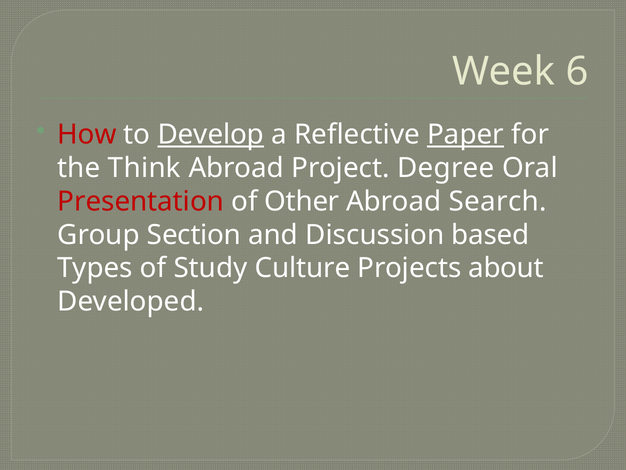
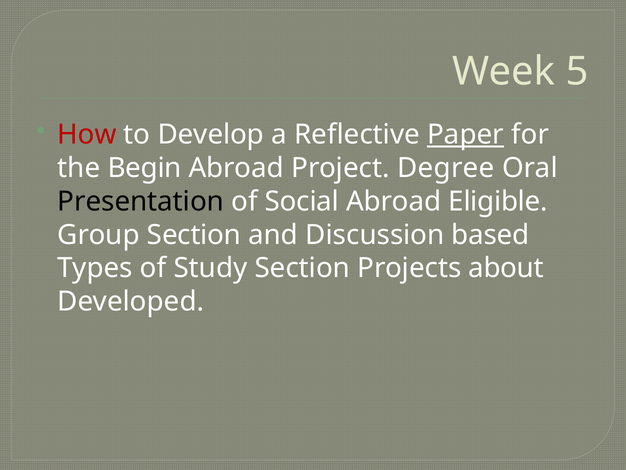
6: 6 -> 5
Develop underline: present -> none
Think: Think -> Begin
Presentation colour: red -> black
Other: Other -> Social
Search: Search -> Eligible
Study Culture: Culture -> Section
